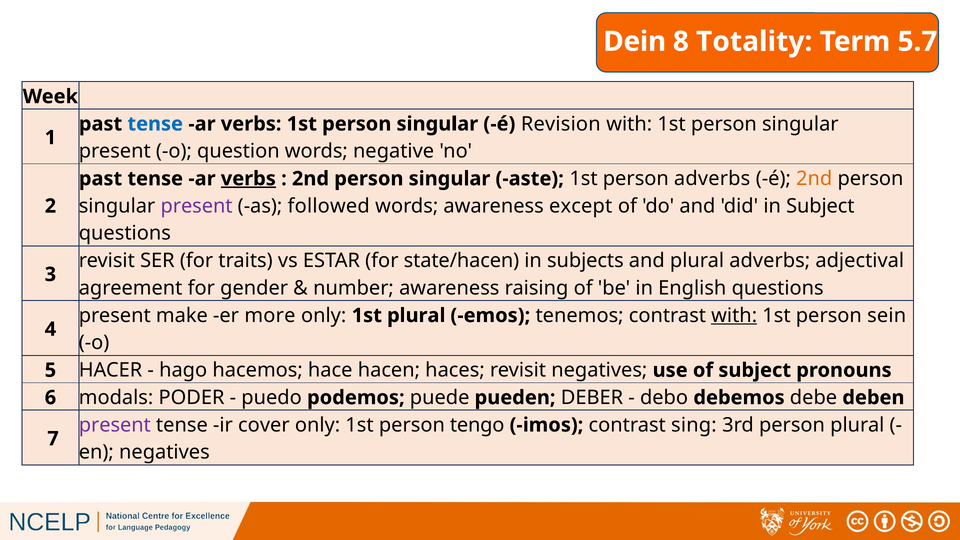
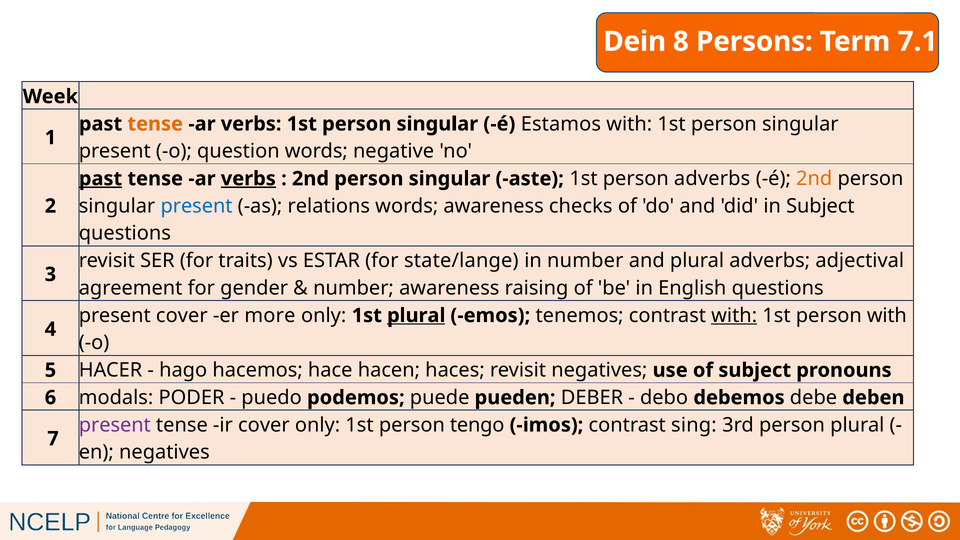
Totality: Totality -> Persons
5.7: 5.7 -> 7.1
tense at (155, 124) colour: blue -> orange
Revision: Revision -> Estamos
past at (101, 179) underline: none -> present
present at (197, 206) colour: purple -> blue
followed: followed -> relations
except: except -> checks
state/hacen: state/hacen -> state/lange
in subjects: subjects -> number
present make: make -> cover
plural at (416, 315) underline: none -> present
person sein: sein -> with
